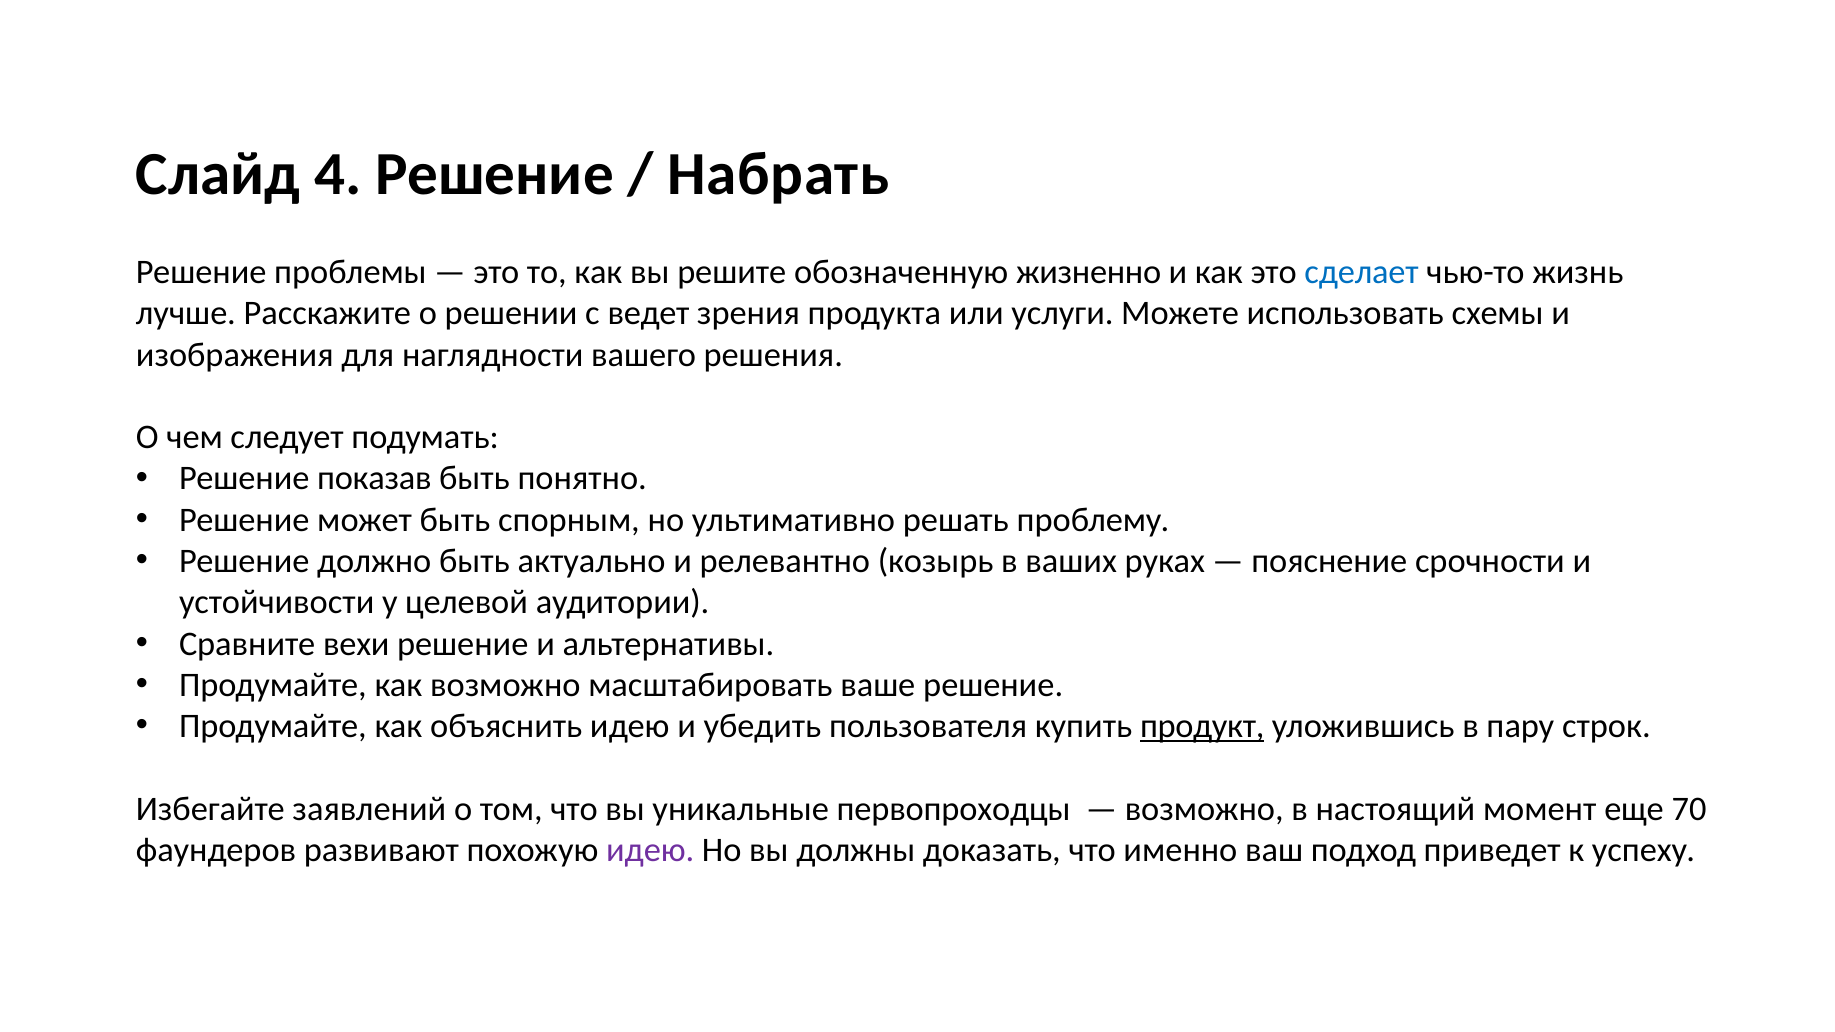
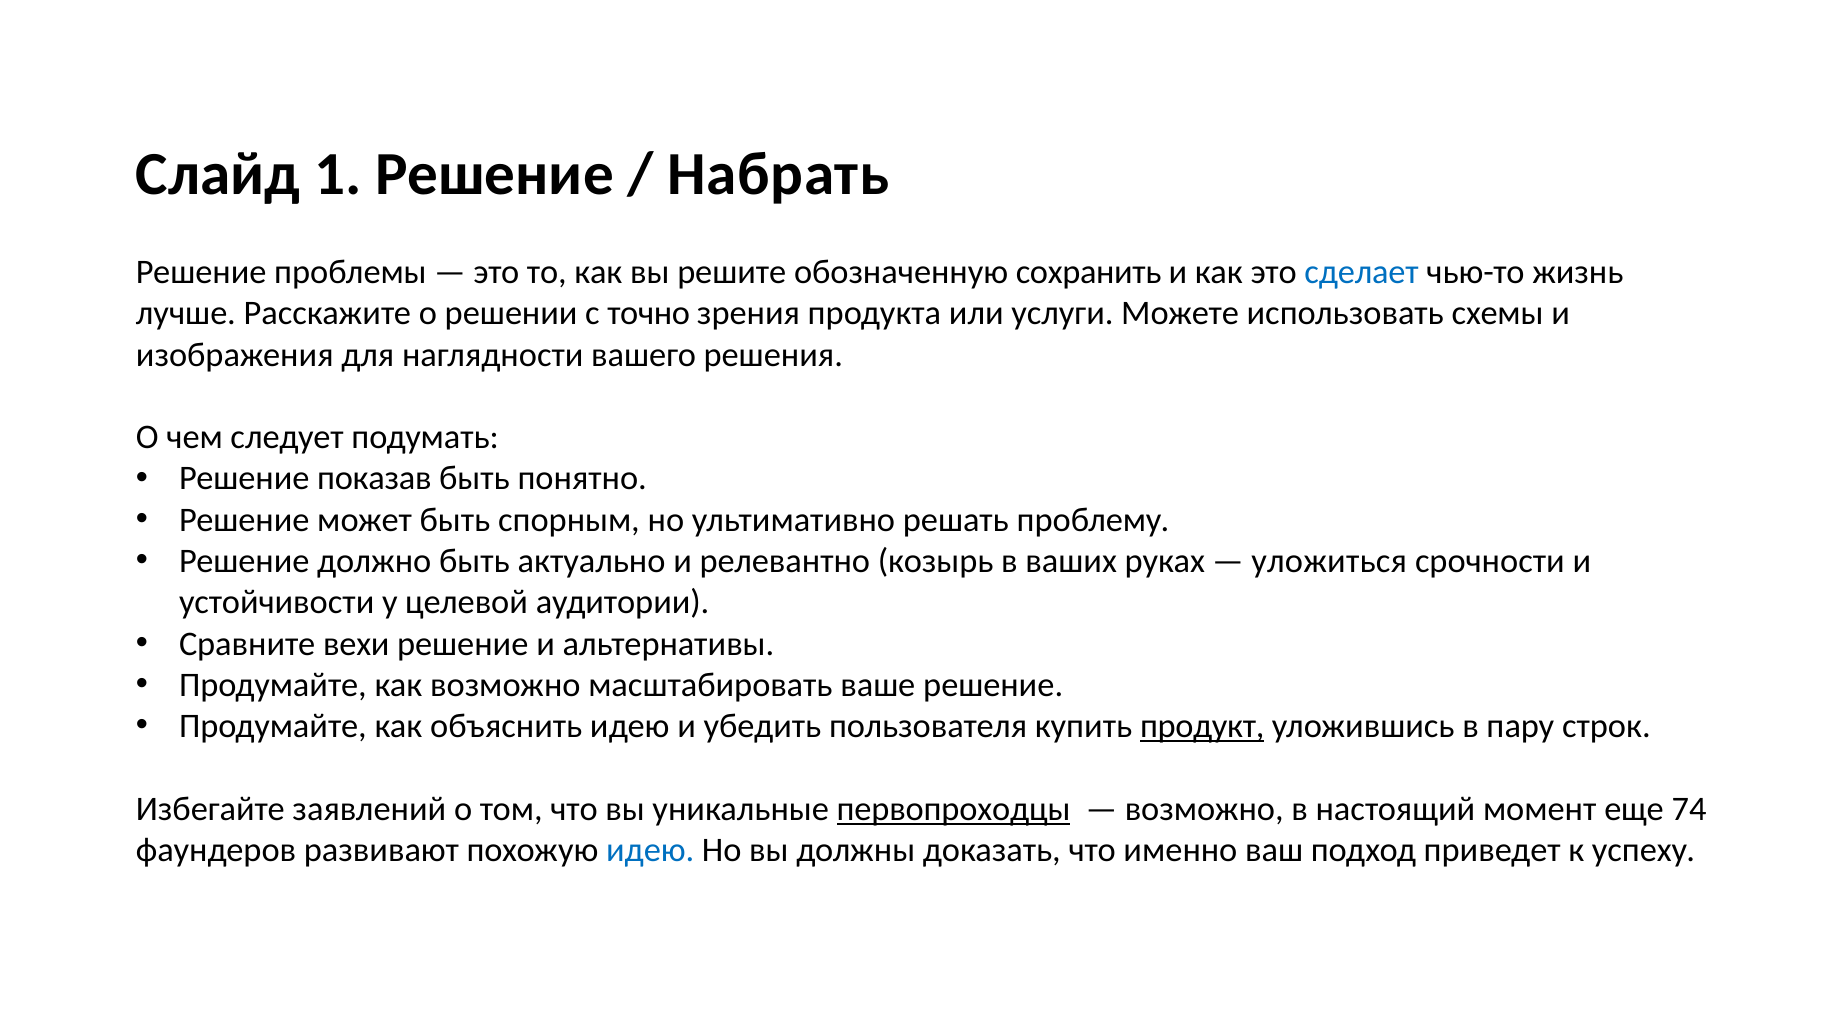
4: 4 -> 1
жизненно: жизненно -> сохранить
ведет: ведет -> точно
пояснение: пояснение -> уложиться
первопроходцы underline: none -> present
70: 70 -> 74
идею at (650, 850) colour: purple -> blue
